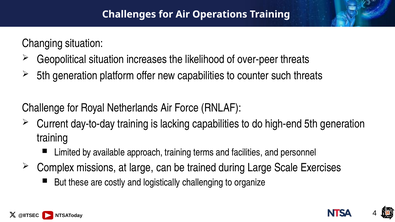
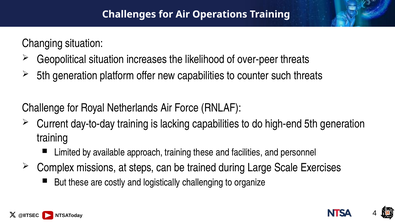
training terms: terms -> these
at large: large -> steps
